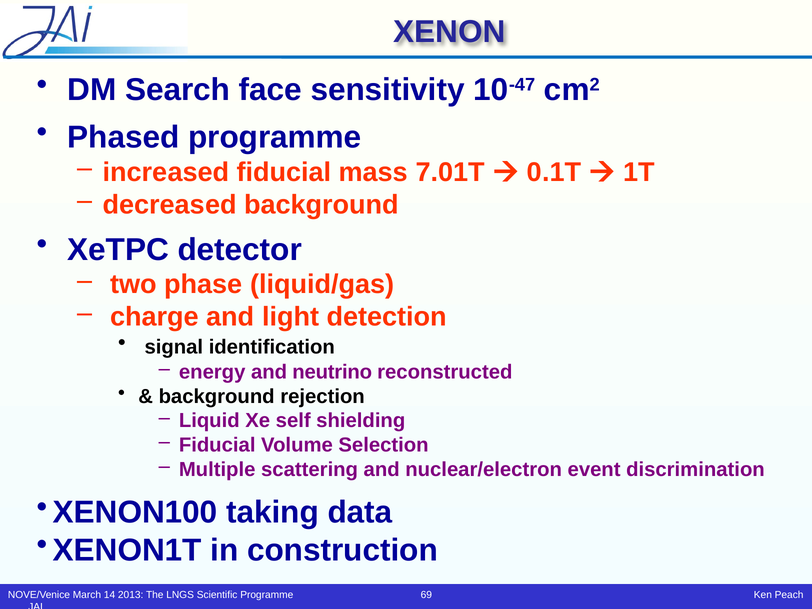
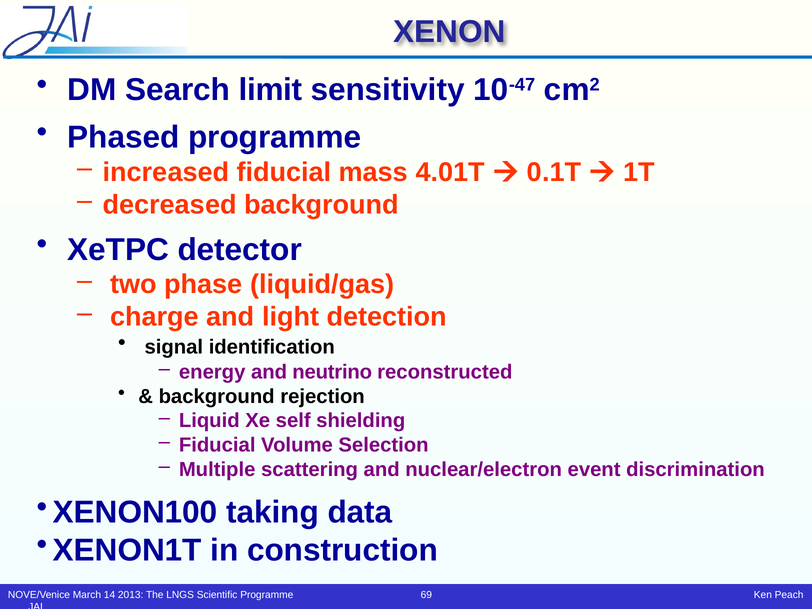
face: face -> limit
7.01T: 7.01T -> 4.01T
